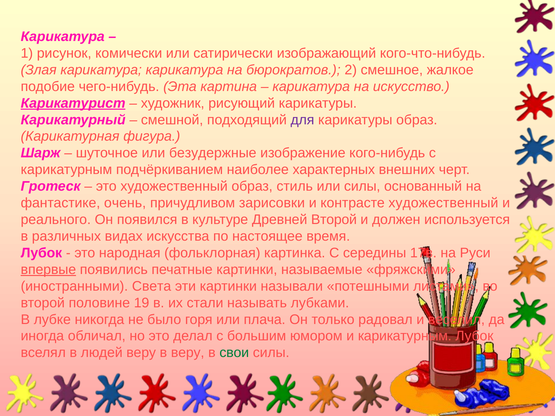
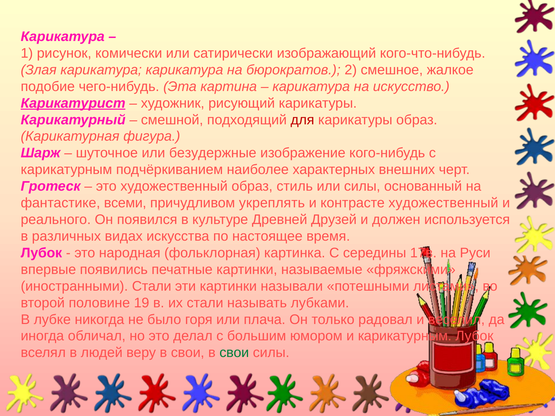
для colour: purple -> red
очень: очень -> всеми
зарисовки: зарисовки -> укреплять
Древней Второй: Второй -> Друзей
впервые underline: present -> none
иностранными Света: Света -> Стали
веру в веру: веру -> свои
